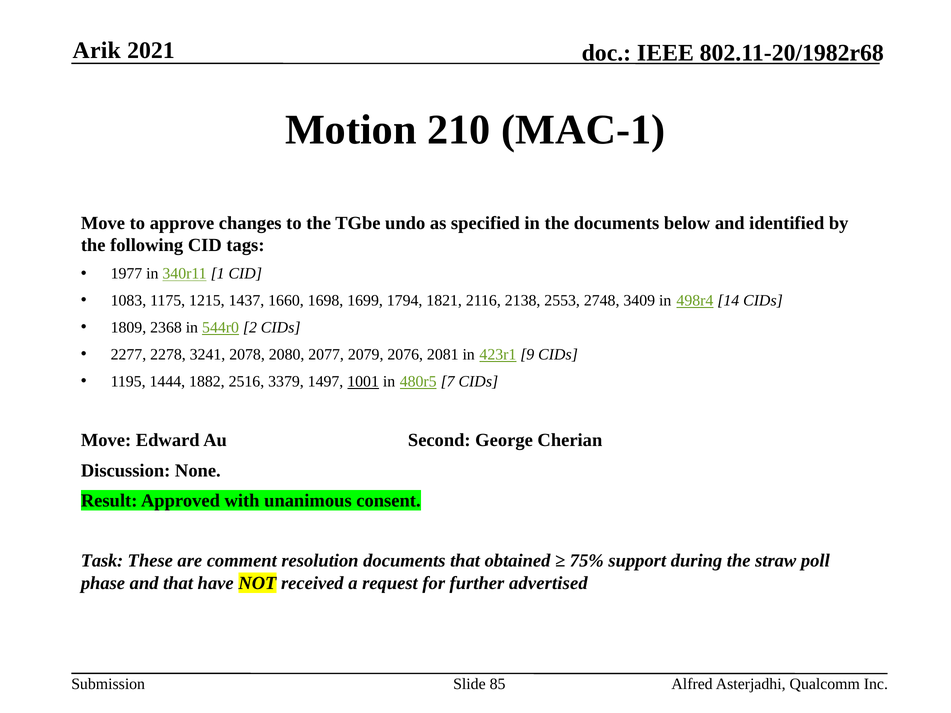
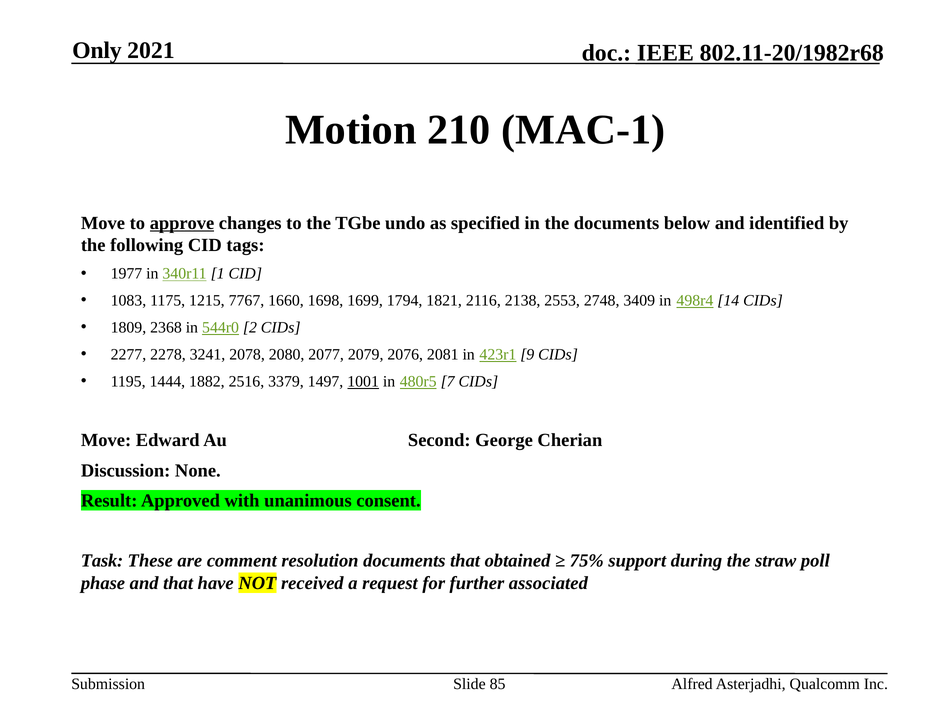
Arik: Arik -> Only
approve underline: none -> present
1437: 1437 -> 7767
advertised: advertised -> associated
